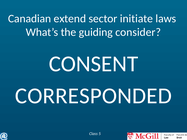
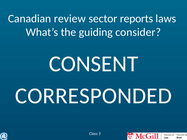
extend: extend -> review
initiate: initiate -> reports
